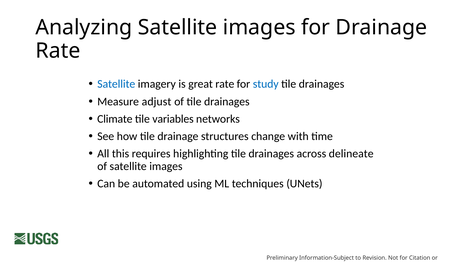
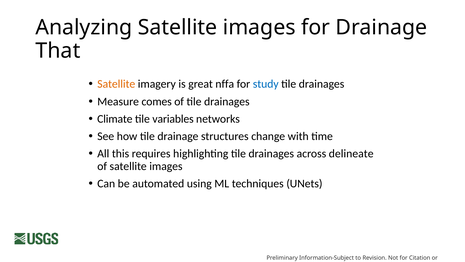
Rate at (58, 51): Rate -> That
Satellite at (116, 84) colour: blue -> orange
great rate: rate -> nffa
adjust: adjust -> comes
